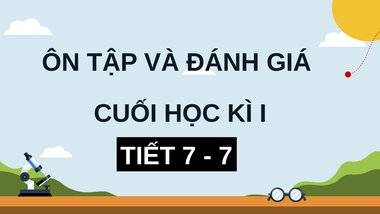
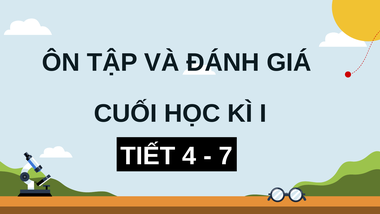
TIẾT 7: 7 -> 4
